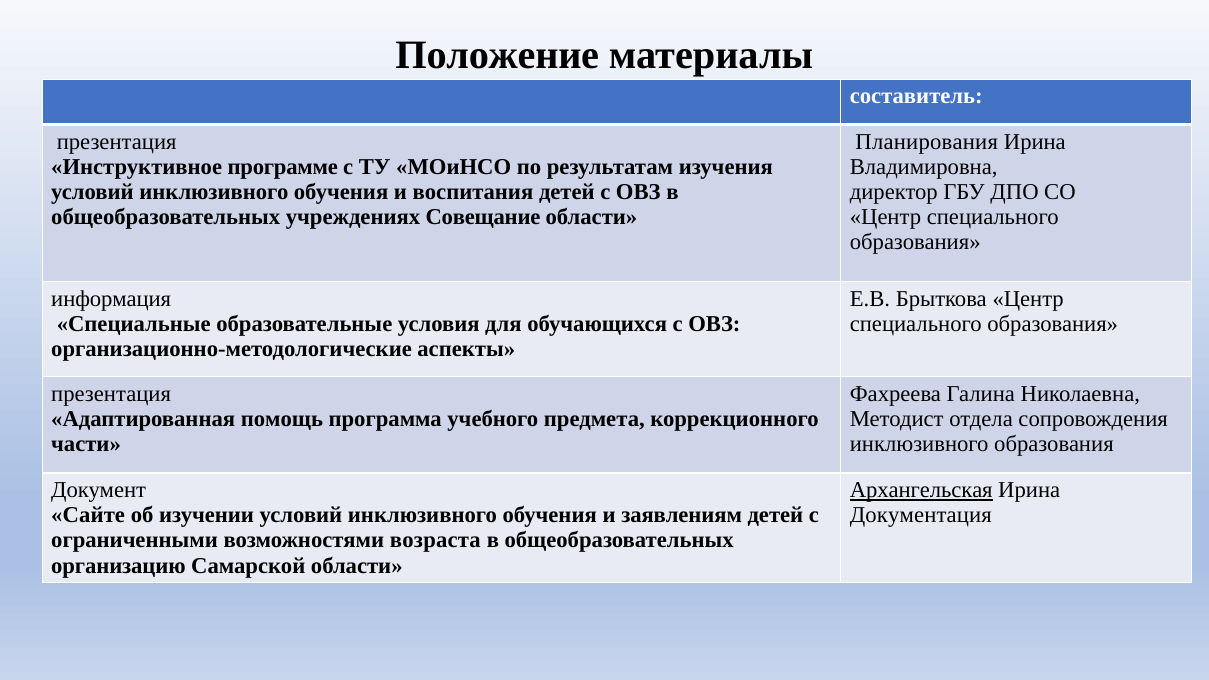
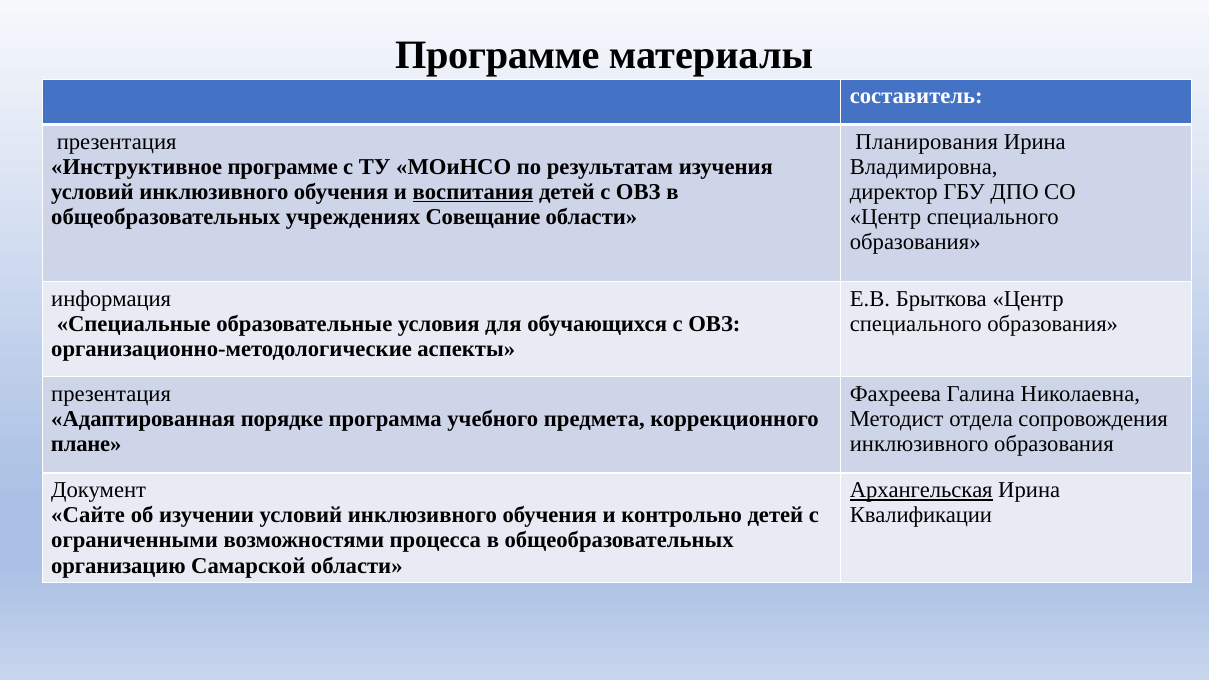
Положение at (497, 55): Положение -> Программе
воспитания underline: none -> present
помощь: помощь -> порядке
части: части -> плане
заявлениям: заявлениям -> контрольно
Документация: Документация -> Квалификации
возраста: возраста -> процесса
